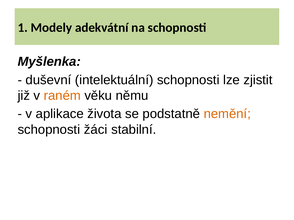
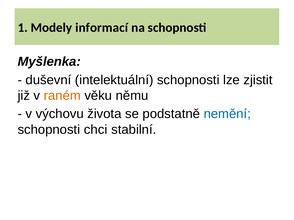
adekvátní: adekvátní -> informací
aplikace: aplikace -> výchovu
nemění colour: orange -> blue
žáci: žáci -> chci
